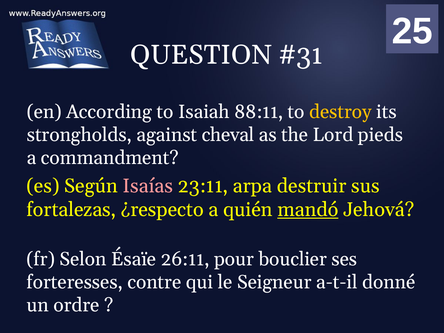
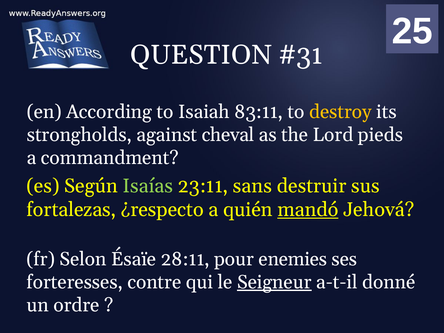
88:11: 88:11 -> 83:11
Isaías colour: pink -> light green
arpa: arpa -> sans
26:11: 26:11 -> 28:11
bouclier: bouclier -> enemies
Seigneur underline: none -> present
